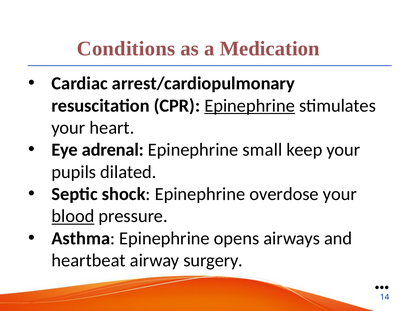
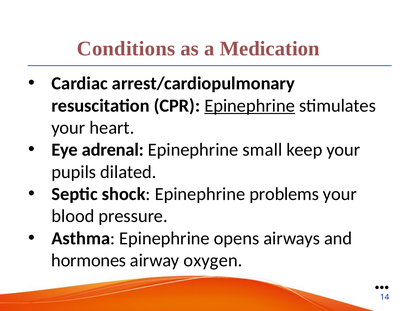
overdose: overdose -> problems
blood underline: present -> none
heartbeat: heartbeat -> hormones
surgery: surgery -> oxygen
